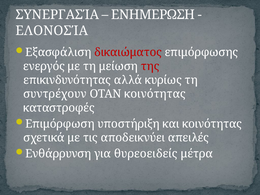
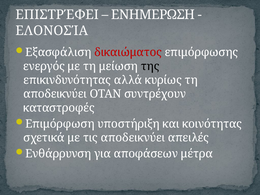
ΣΥΝΕΡΓΑΣΊΑ: ΣΥΝΕΡΓΑΣΊΑ -> ΕΠΙΣΤΡΈΦΕΙ
της colour: red -> black
συντρέχουν at (55, 94): συντρέχουν -> αποδεικνύει
ΟΤΑΝ κοινότητας: κοινότητας -> συντρέχουν
θυρεοειδείς: θυρεοειδείς -> αποφάσεων
